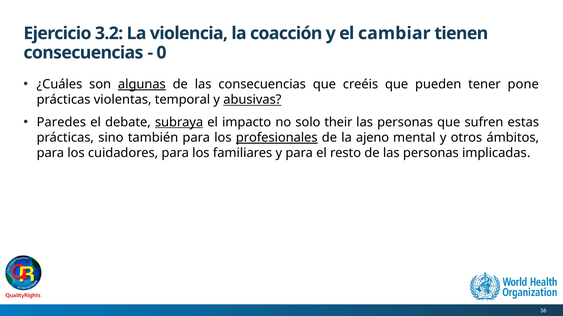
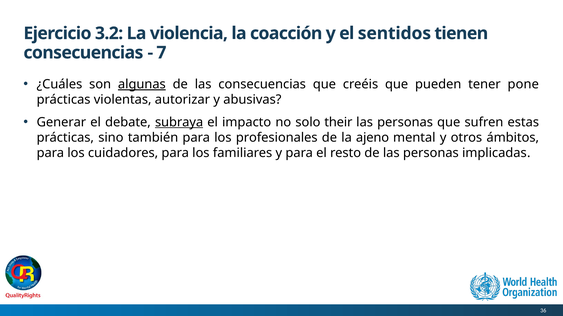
cambiar: cambiar -> sentidos
0: 0 -> 7
temporal: temporal -> autorizar
abusivas underline: present -> none
Paredes: Paredes -> Generar
profesionales underline: present -> none
